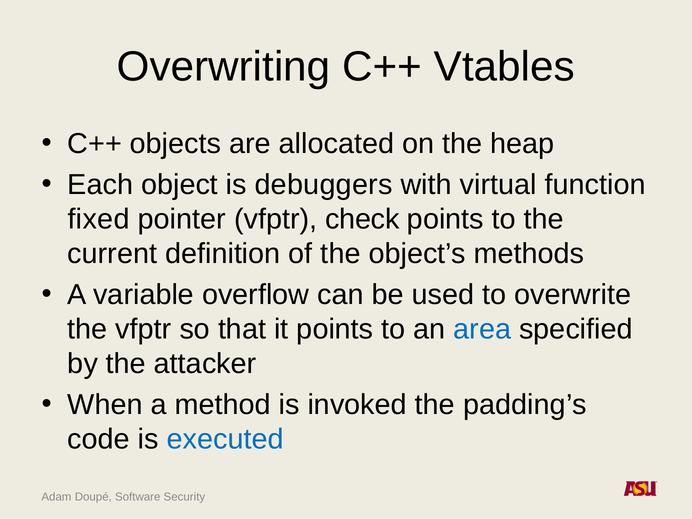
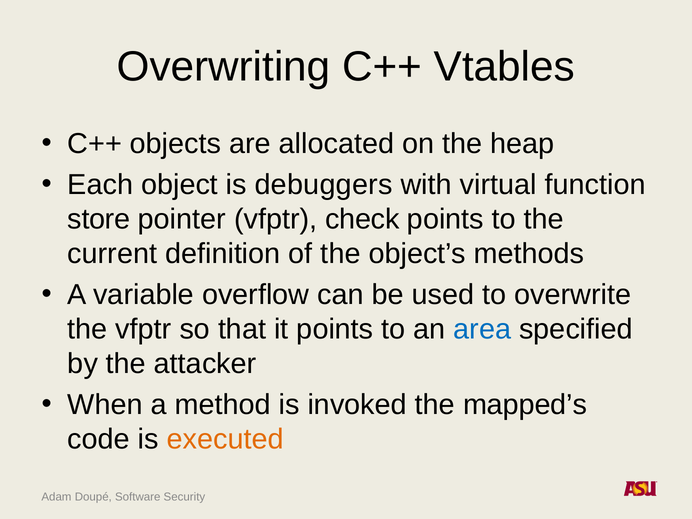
fixed: fixed -> store
padding’s: padding’s -> mapped’s
executed colour: blue -> orange
